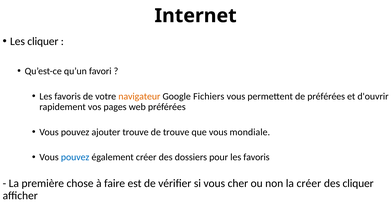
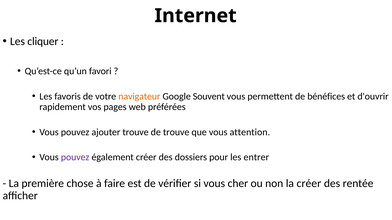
Fichiers: Fichiers -> Souvent
de préférées: préférées -> bénéfices
mondiale: mondiale -> attention
pouvez at (75, 158) colour: blue -> purple
pour les favoris: favoris -> entrer
des cliquer: cliquer -> rentée
